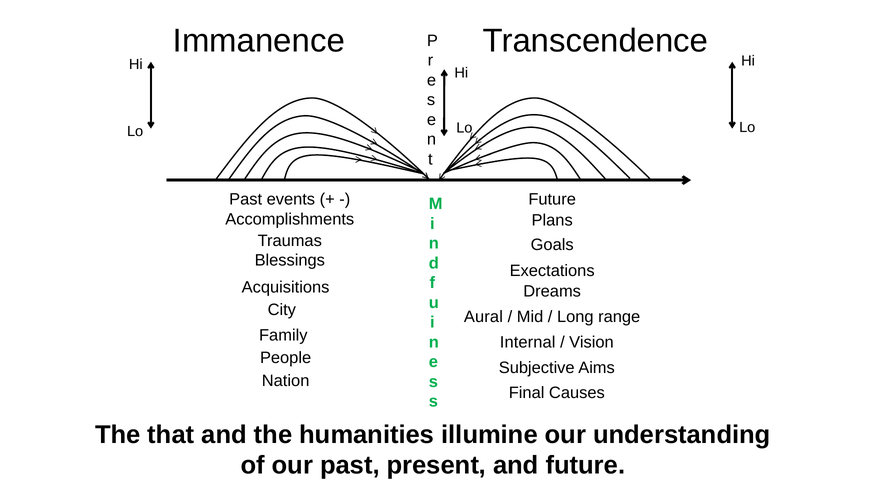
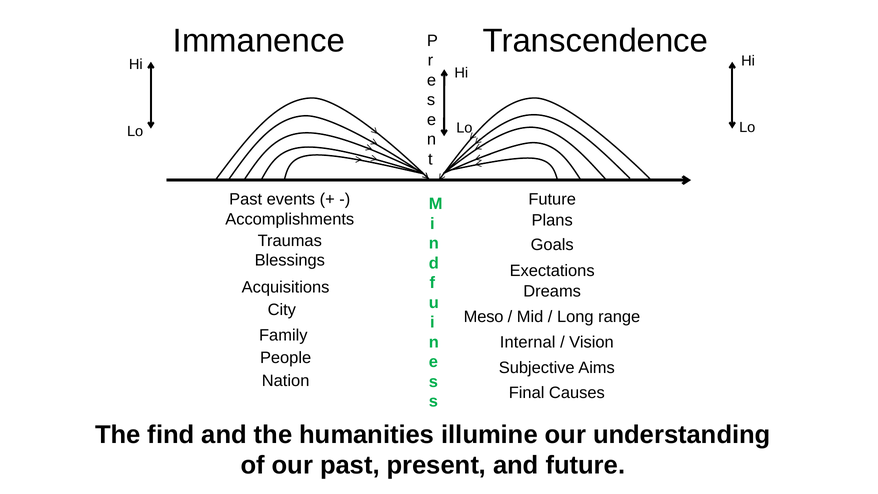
Aural: Aural -> Meso
that: that -> find
